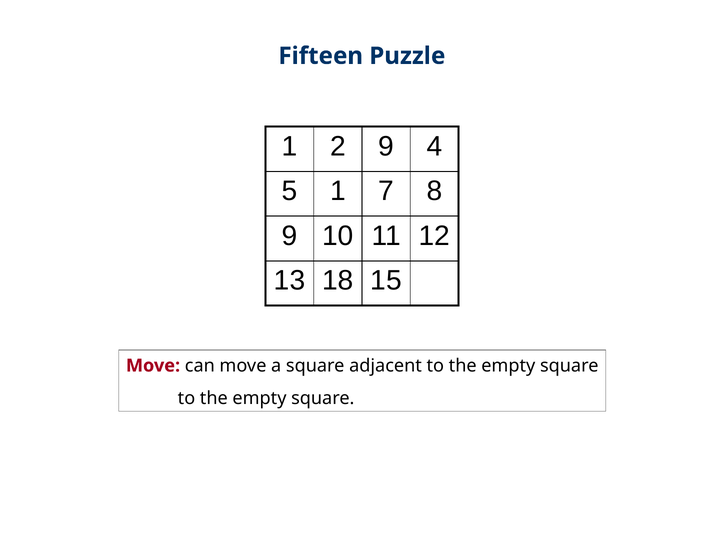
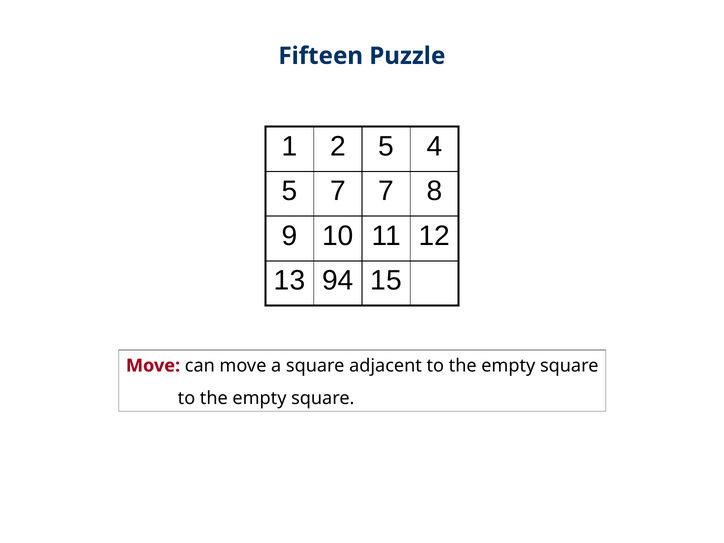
2 9: 9 -> 5
5 1: 1 -> 7
18: 18 -> 94
